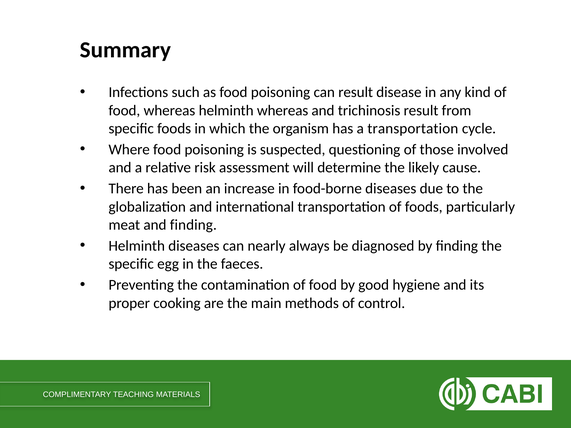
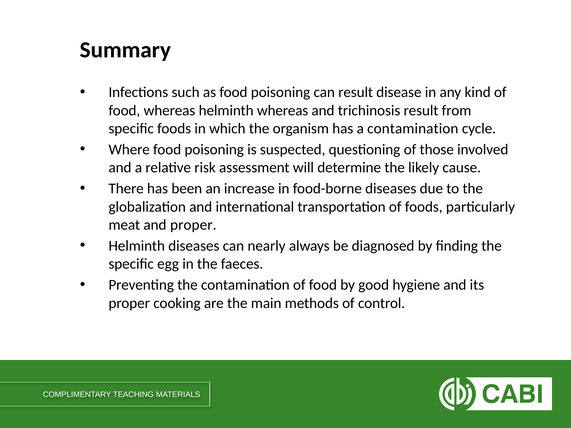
a transportation: transportation -> contamination
and finding: finding -> proper
